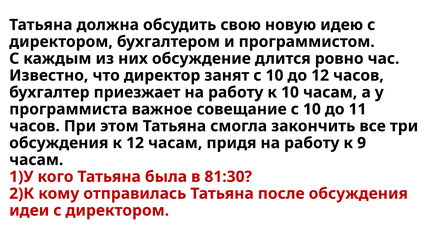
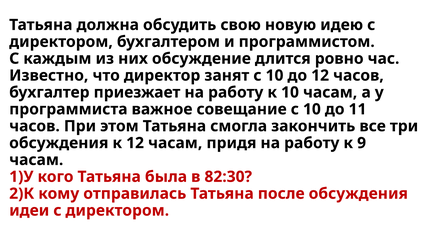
81:30: 81:30 -> 82:30
